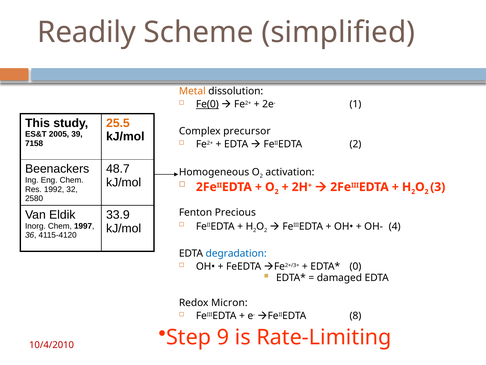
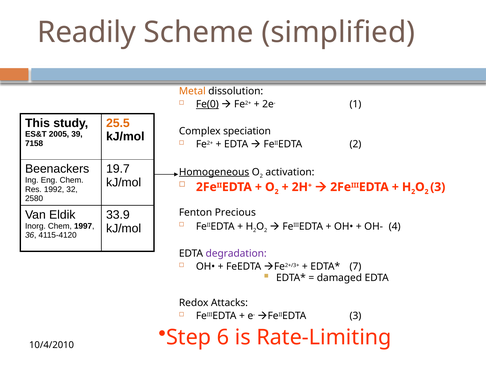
precursor: precursor -> speciation
48.7: 48.7 -> 19.7
Homogeneous underline: none -> present
degradation colour: blue -> purple
0: 0 -> 7
Micron: Micron -> Attacks
FeIIEDTA 8: 8 -> 3
9: 9 -> 6
10/4/2010 colour: red -> black
